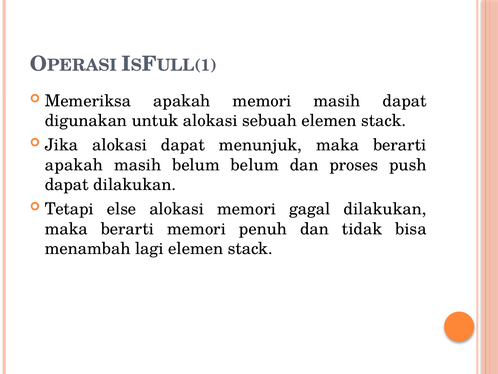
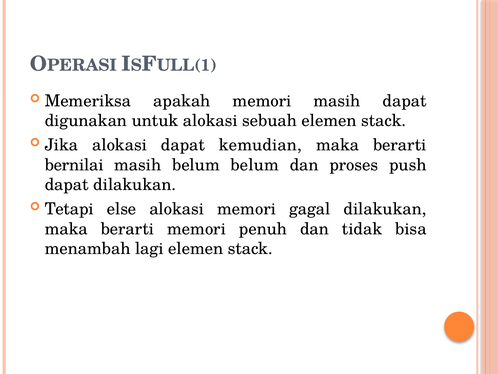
menunjuk: menunjuk -> kemudian
apakah at (74, 165): apakah -> bernilai
